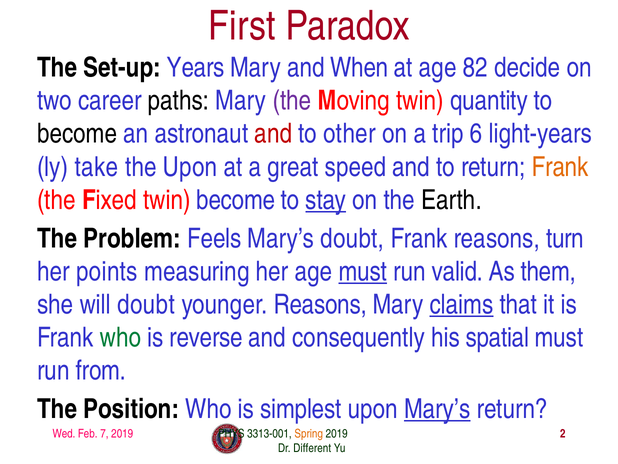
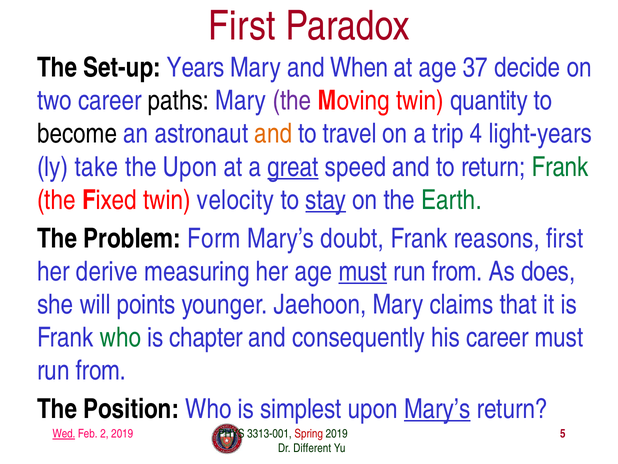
82: 82 -> 37
and at (273, 134) colour: red -> orange
other: other -> travel
6: 6 -> 4
great underline: none -> present
Frank at (560, 167) colour: orange -> green
twin become: become -> velocity
Earth colour: black -> green
Feels: Feels -> Form
reasons turn: turn -> first
points: points -> derive
valid at (457, 271): valid -> from
them: them -> does
will doubt: doubt -> points
younger Reasons: Reasons -> Jaehoon
claims underline: present -> none
reverse: reverse -> chapter
his spatial: spatial -> career
Wed underline: none -> present
7: 7 -> 2
Spring colour: orange -> red
2: 2 -> 5
